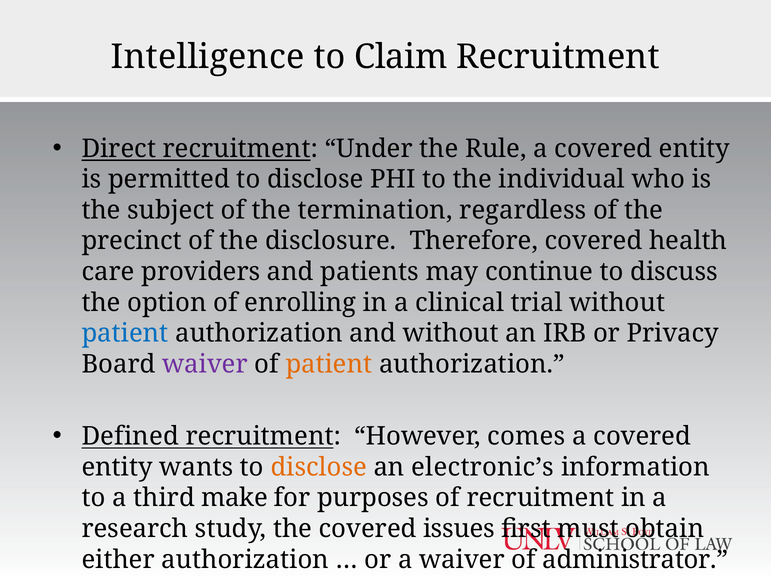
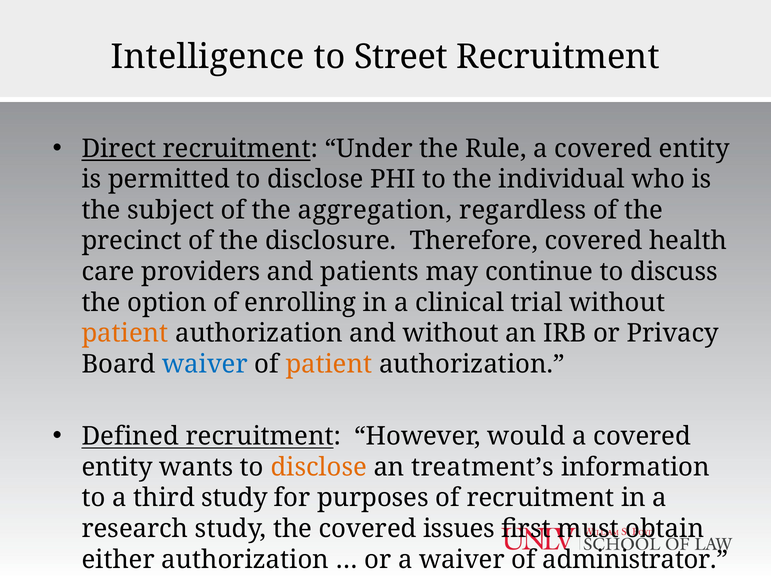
Claim: Claim -> Street
termination: termination -> aggregation
patient at (125, 334) colour: blue -> orange
waiver at (205, 364) colour: purple -> blue
comes: comes -> would
electronic’s: electronic’s -> treatment’s
third make: make -> study
